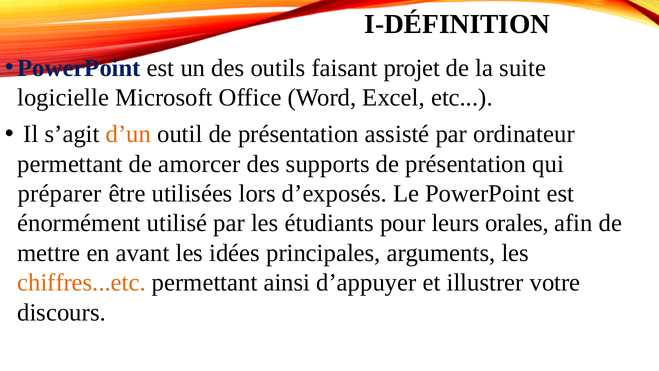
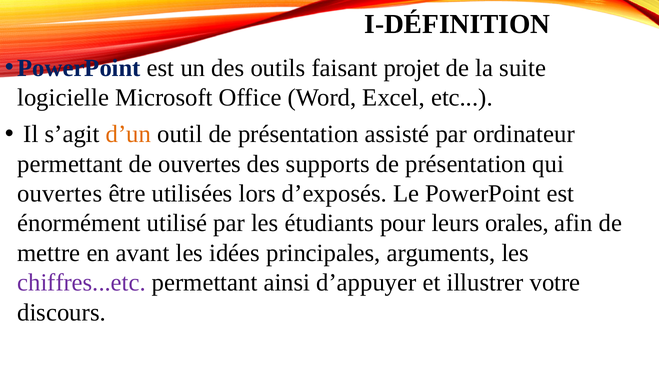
de amorcer: amorcer -> ouvertes
préparer at (60, 193): préparer -> ouvertes
chiffres...etc colour: orange -> purple
